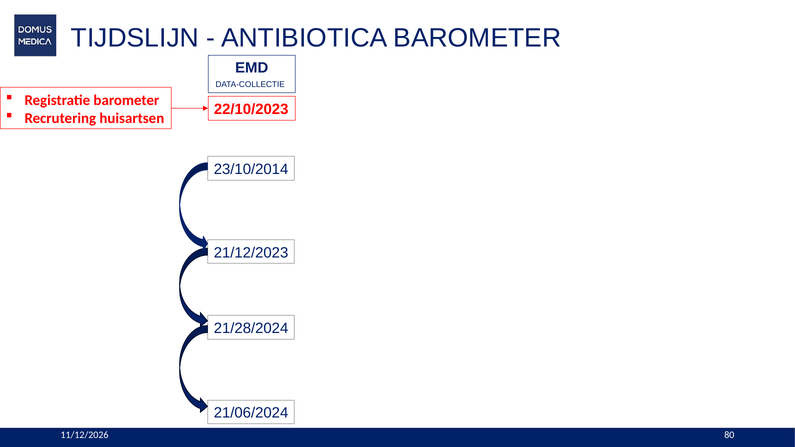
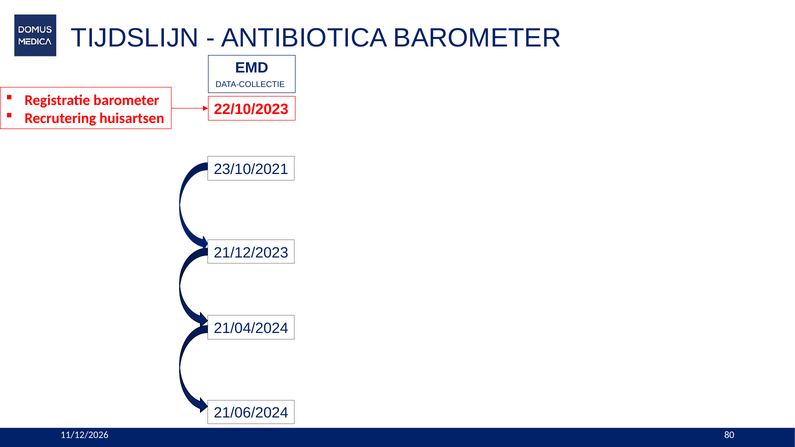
23/10/2014: 23/10/2014 -> 23/10/2021
21/28/2024: 21/28/2024 -> 21/04/2024
